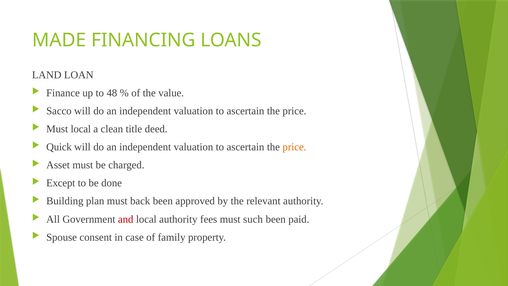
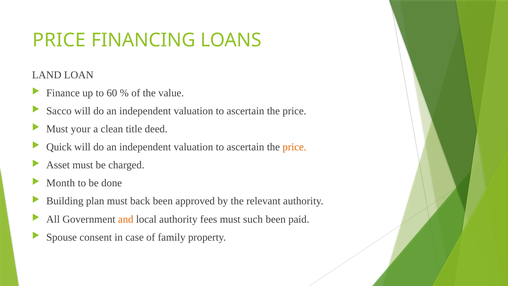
MADE at (59, 40): MADE -> PRICE
48: 48 -> 60
Must local: local -> your
Except: Except -> Month
and colour: red -> orange
